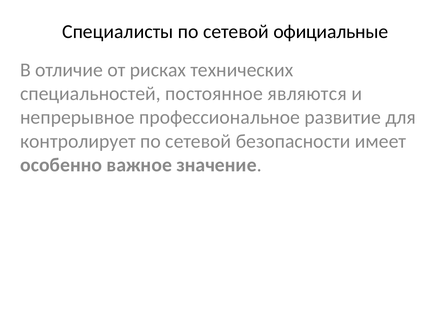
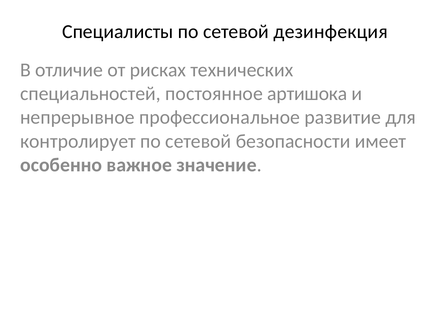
официальные: официальные -> дезинфекция
являются: являются -> артишока
